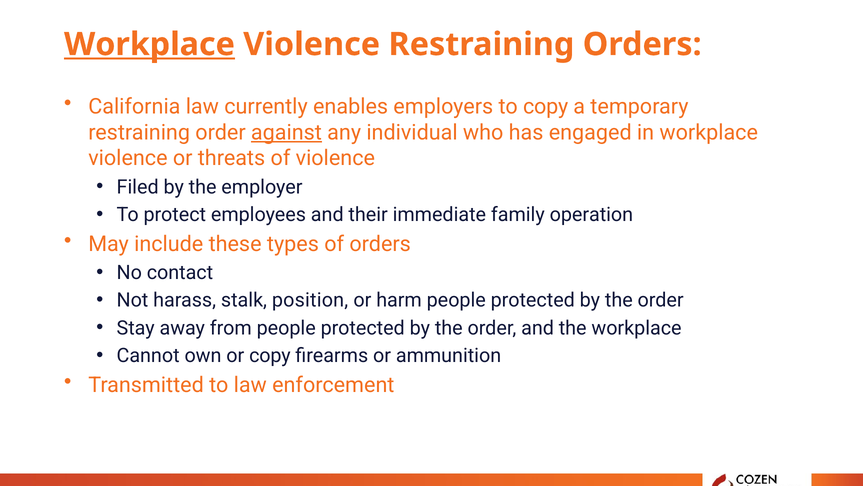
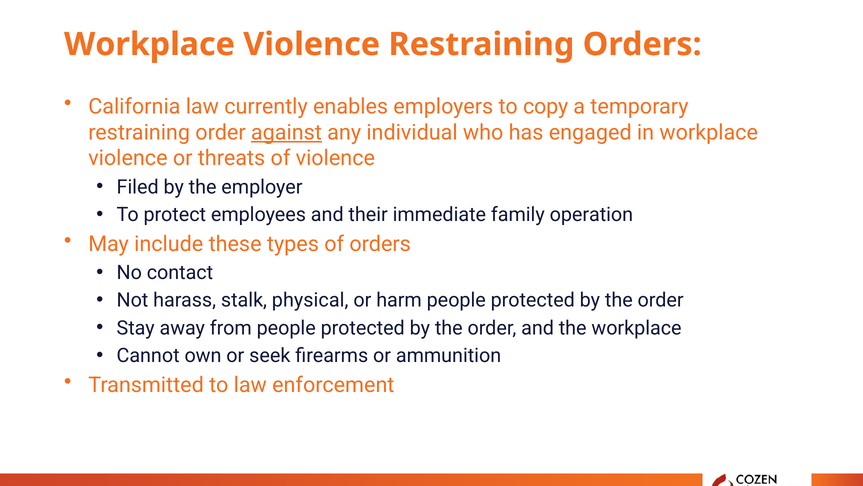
Workplace at (149, 44) underline: present -> none
position: position -> physical
or copy: copy -> seek
